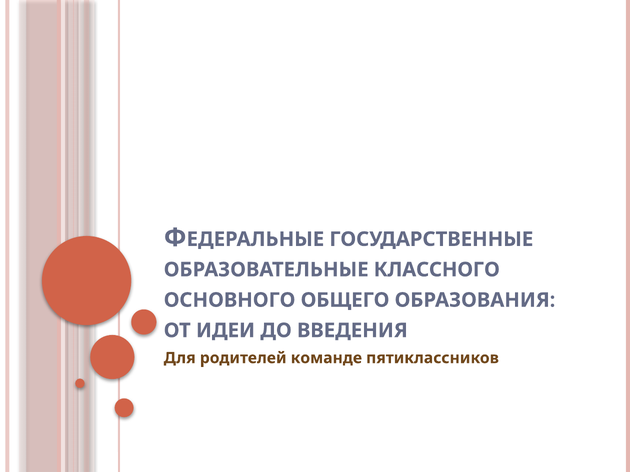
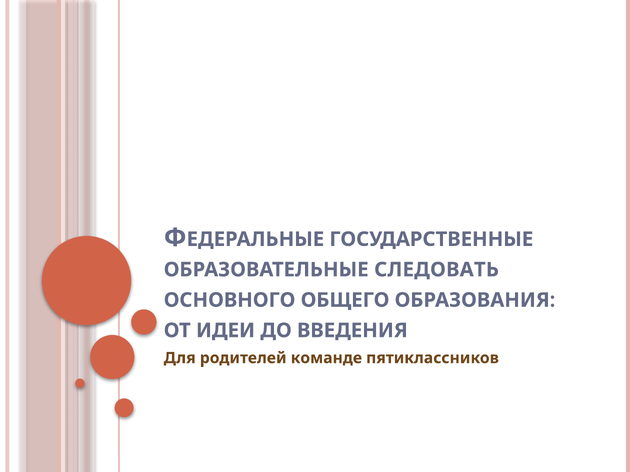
КЛАССНОГО: КЛАССНОГО -> СЛЕДОВАТЬ
